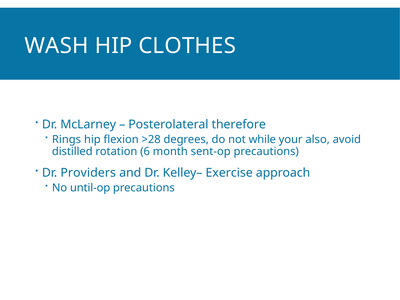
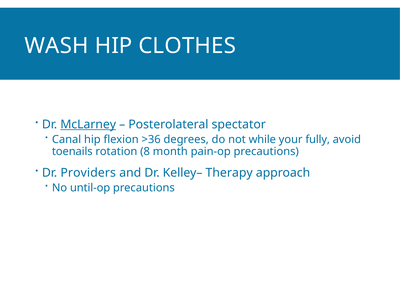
McLarney underline: none -> present
therefore: therefore -> spectator
Rings: Rings -> Canal
>28: >28 -> >36
also: also -> fully
distilled: distilled -> toenails
6: 6 -> 8
sent-op: sent-op -> pain-op
Exercise: Exercise -> Therapy
